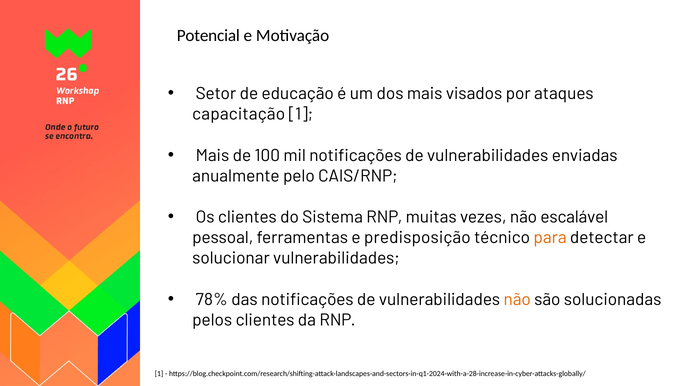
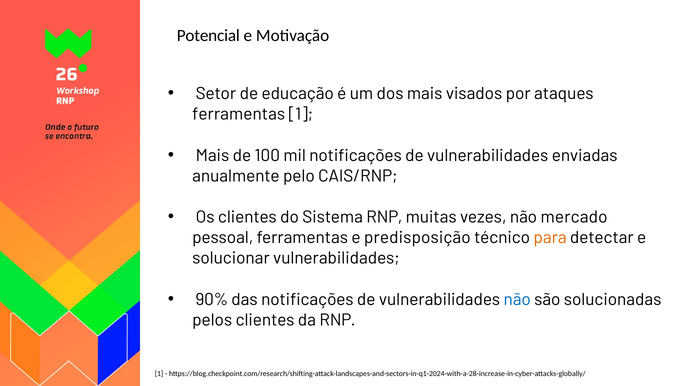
capacitação at (239, 114): capacitação -> ferramentas
escalável: escalável -> mercado
78%: 78% -> 90%
não at (517, 299) colour: orange -> blue
